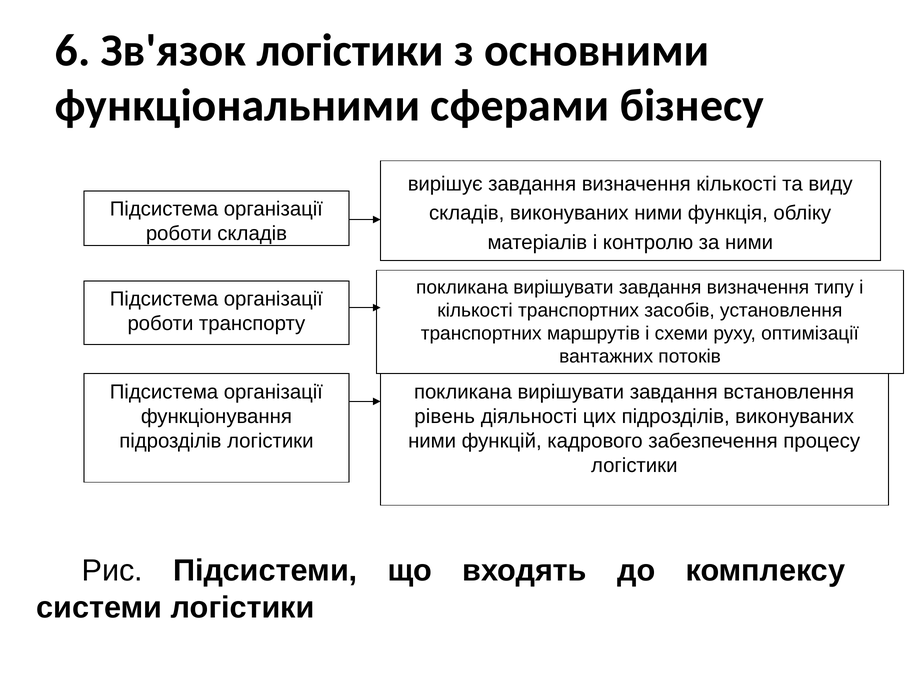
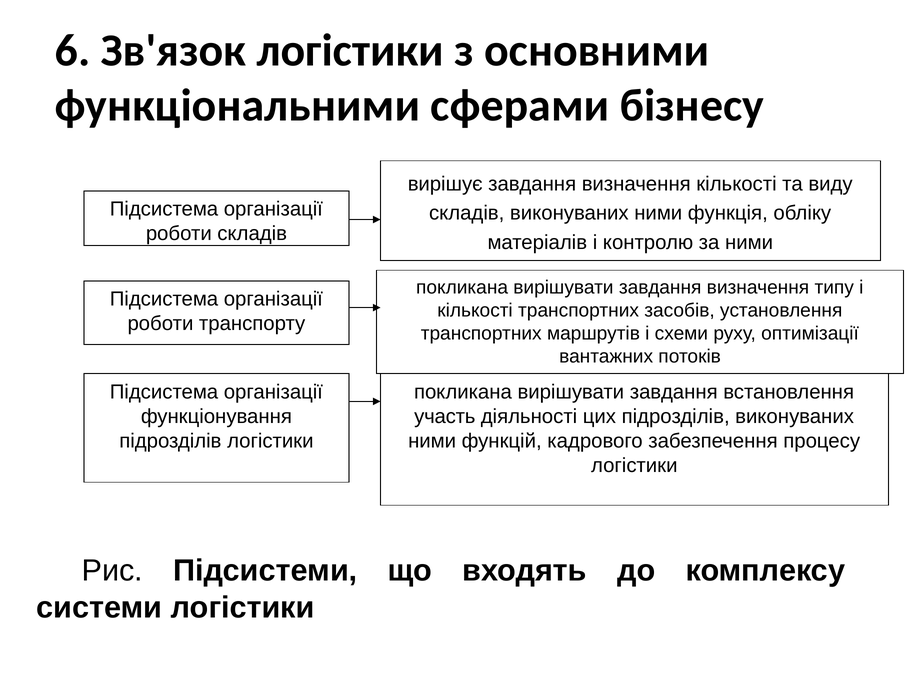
рівень: рівень -> участь
